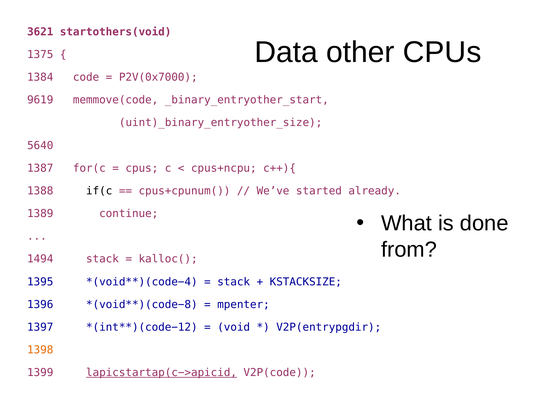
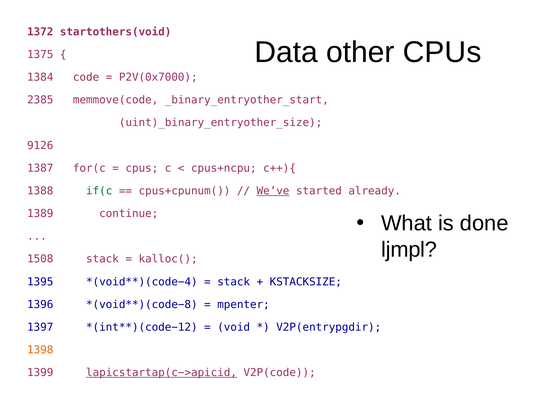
3621: 3621 -> 1372
9619: 9619 -> 2385
5640: 5640 -> 9126
if(c colour: black -> green
We’ve underline: none -> present
from: from -> ljmpl
1494: 1494 -> 1508
